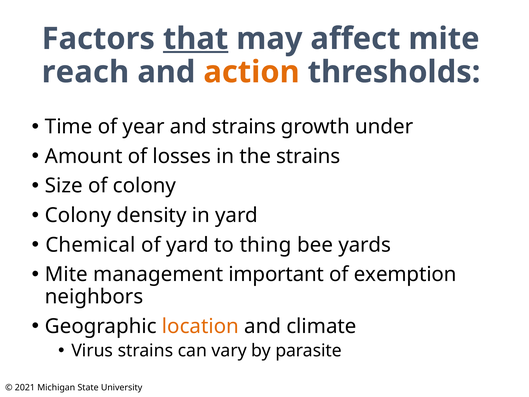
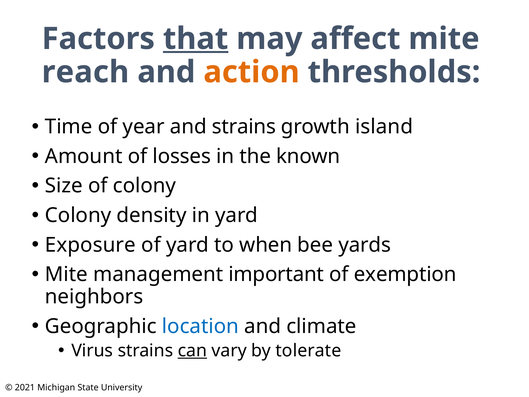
under: under -> island
the strains: strains -> known
Chemical: Chemical -> Exposure
thing: thing -> when
location colour: orange -> blue
can underline: none -> present
parasite: parasite -> tolerate
